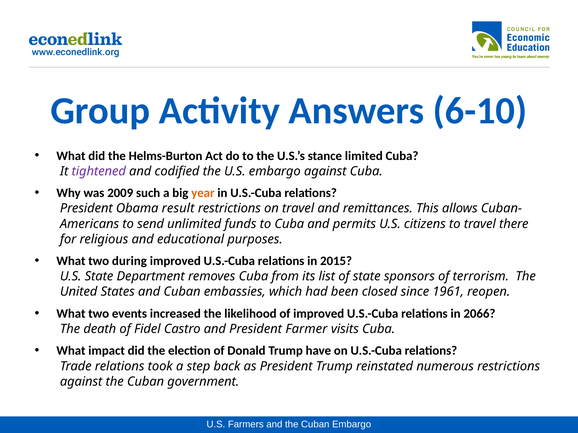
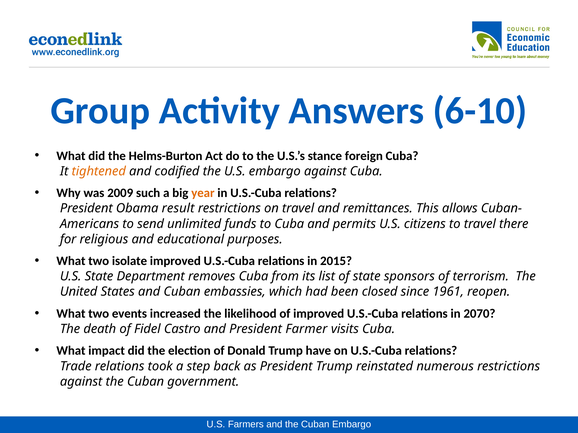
limited: limited -> foreign
tightened colour: purple -> orange
during: during -> isolate
2066: 2066 -> 2070
